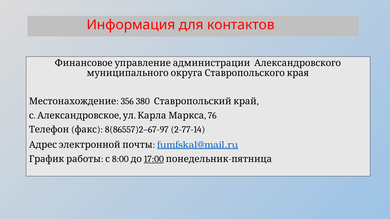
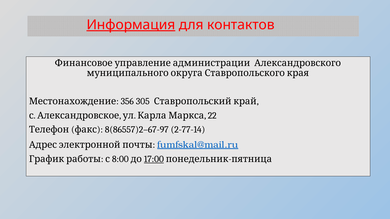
Информация underline: none -> present
380: 380 -> 305
76: 76 -> 22
